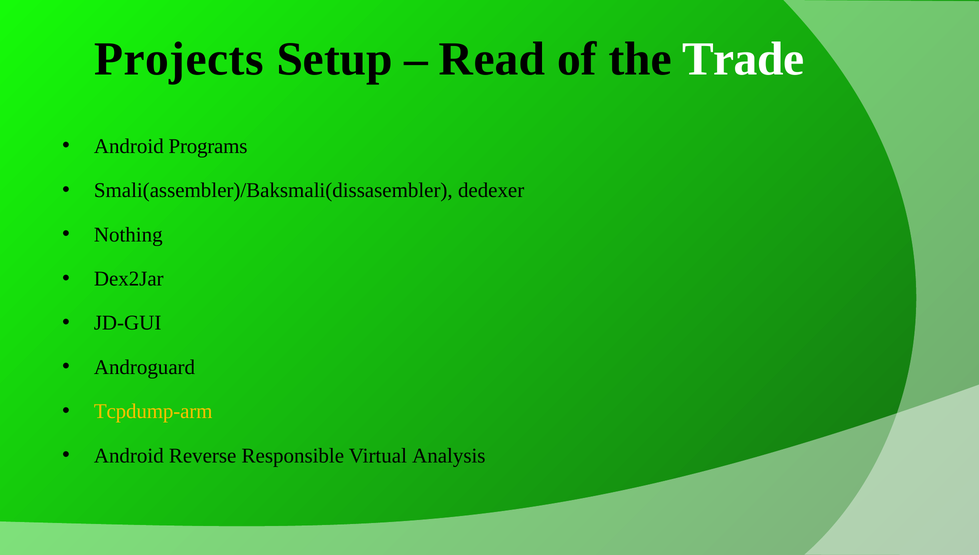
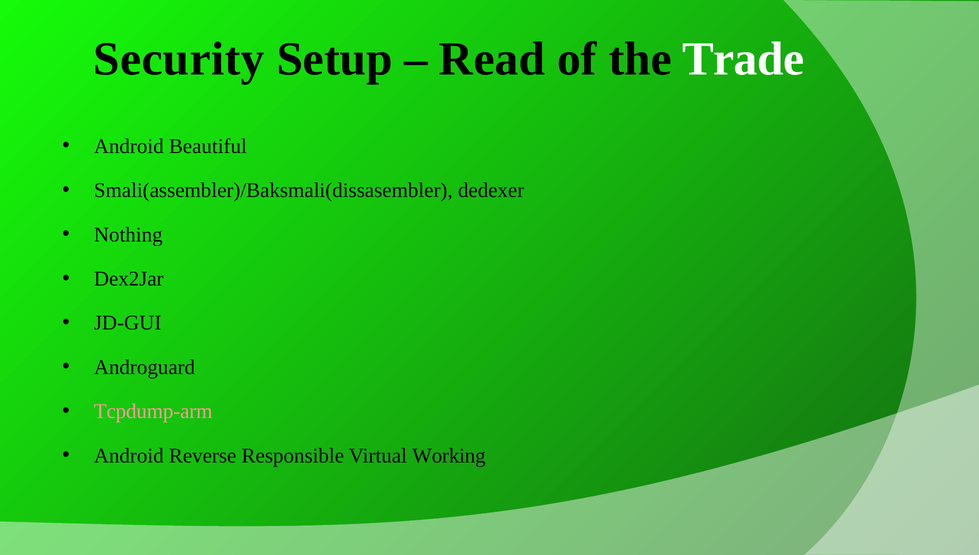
Projects: Projects -> Security
Programs: Programs -> Beautiful
Tcpdump-arm colour: yellow -> pink
Analysis: Analysis -> Working
